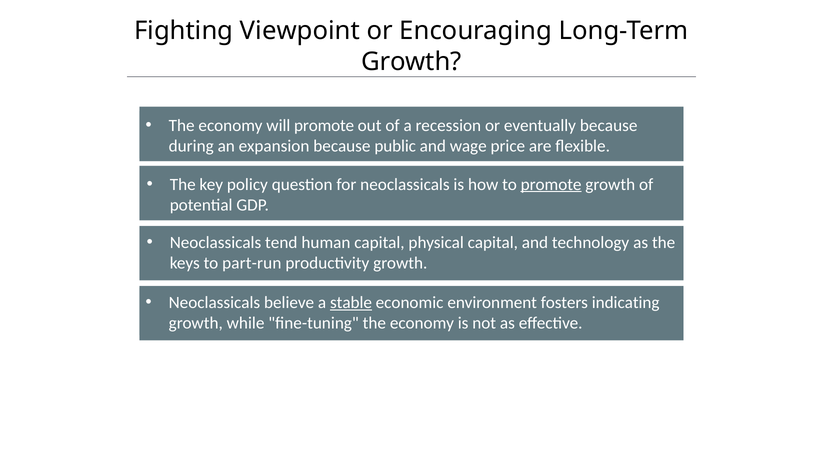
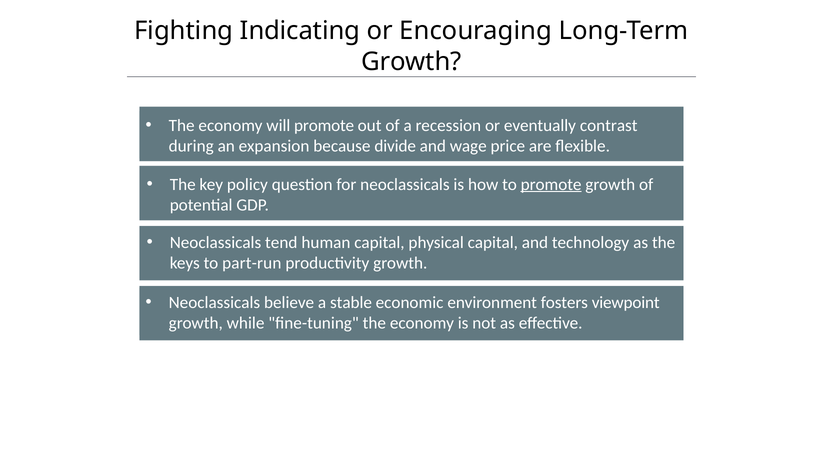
Viewpoint: Viewpoint -> Indicating
eventually because: because -> contrast
public: public -> divide
stable underline: present -> none
indicating: indicating -> viewpoint
